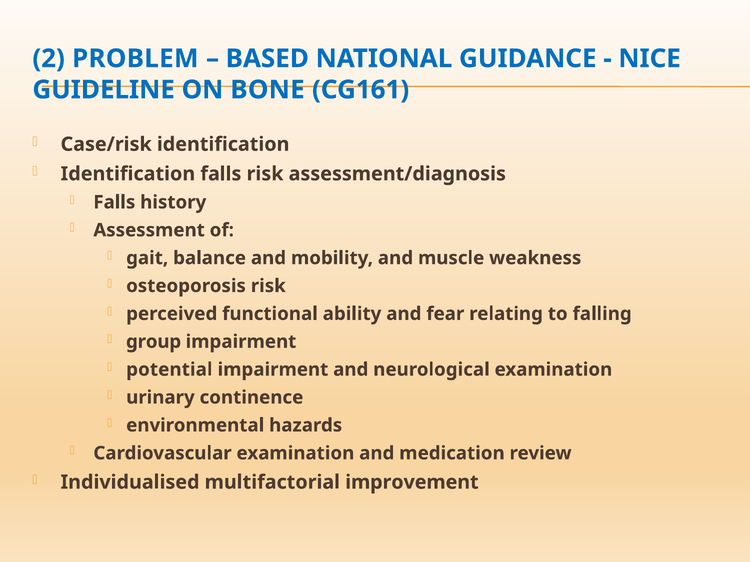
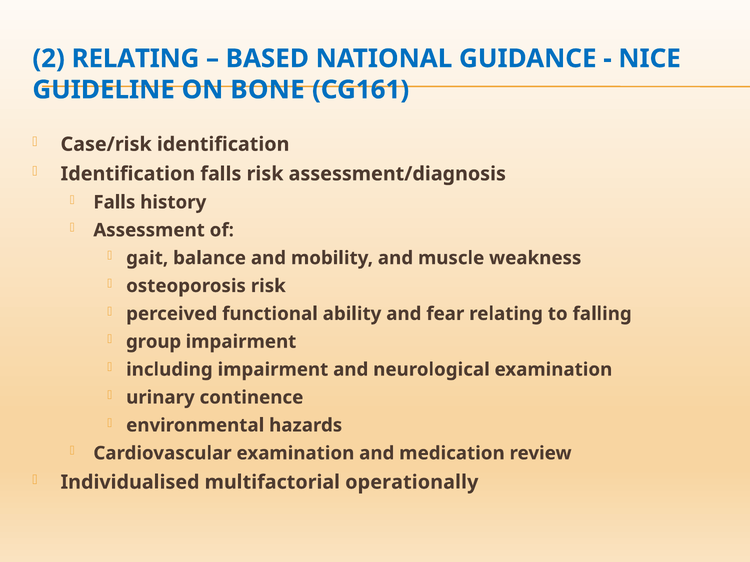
2 PROBLEM: PROBLEM -> RELATING
potential: potential -> including
improvement: improvement -> operationally
